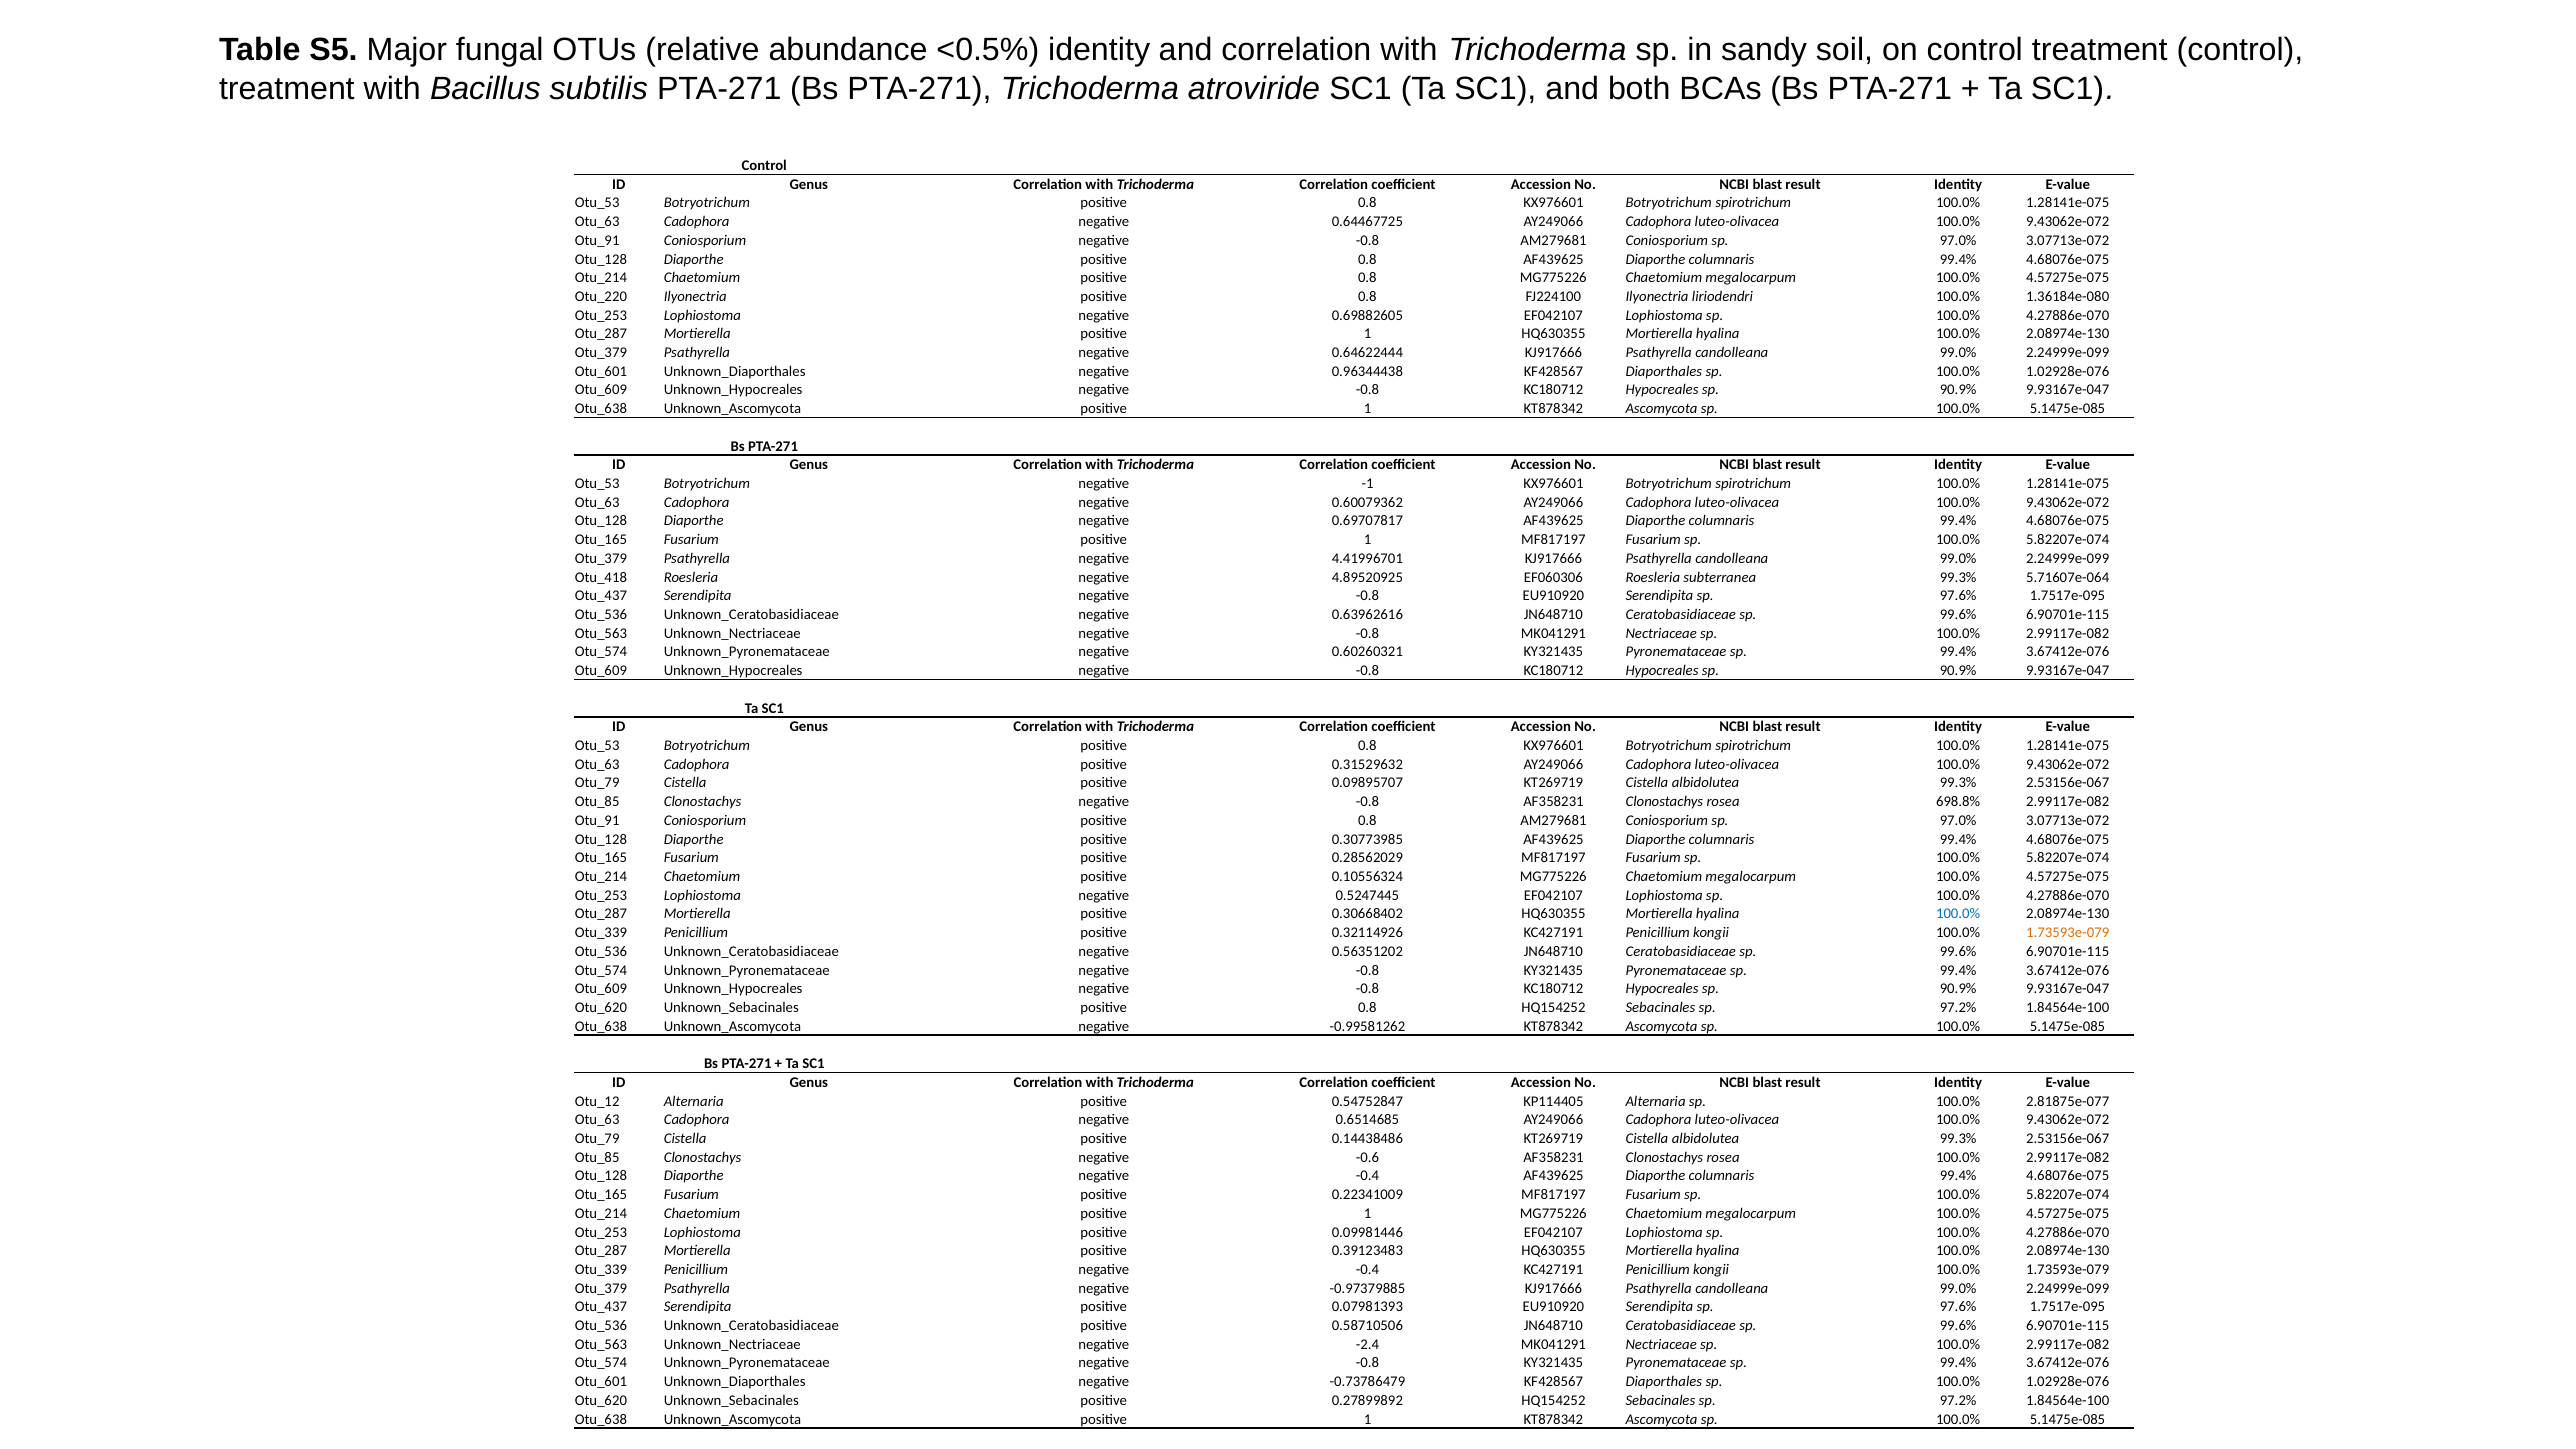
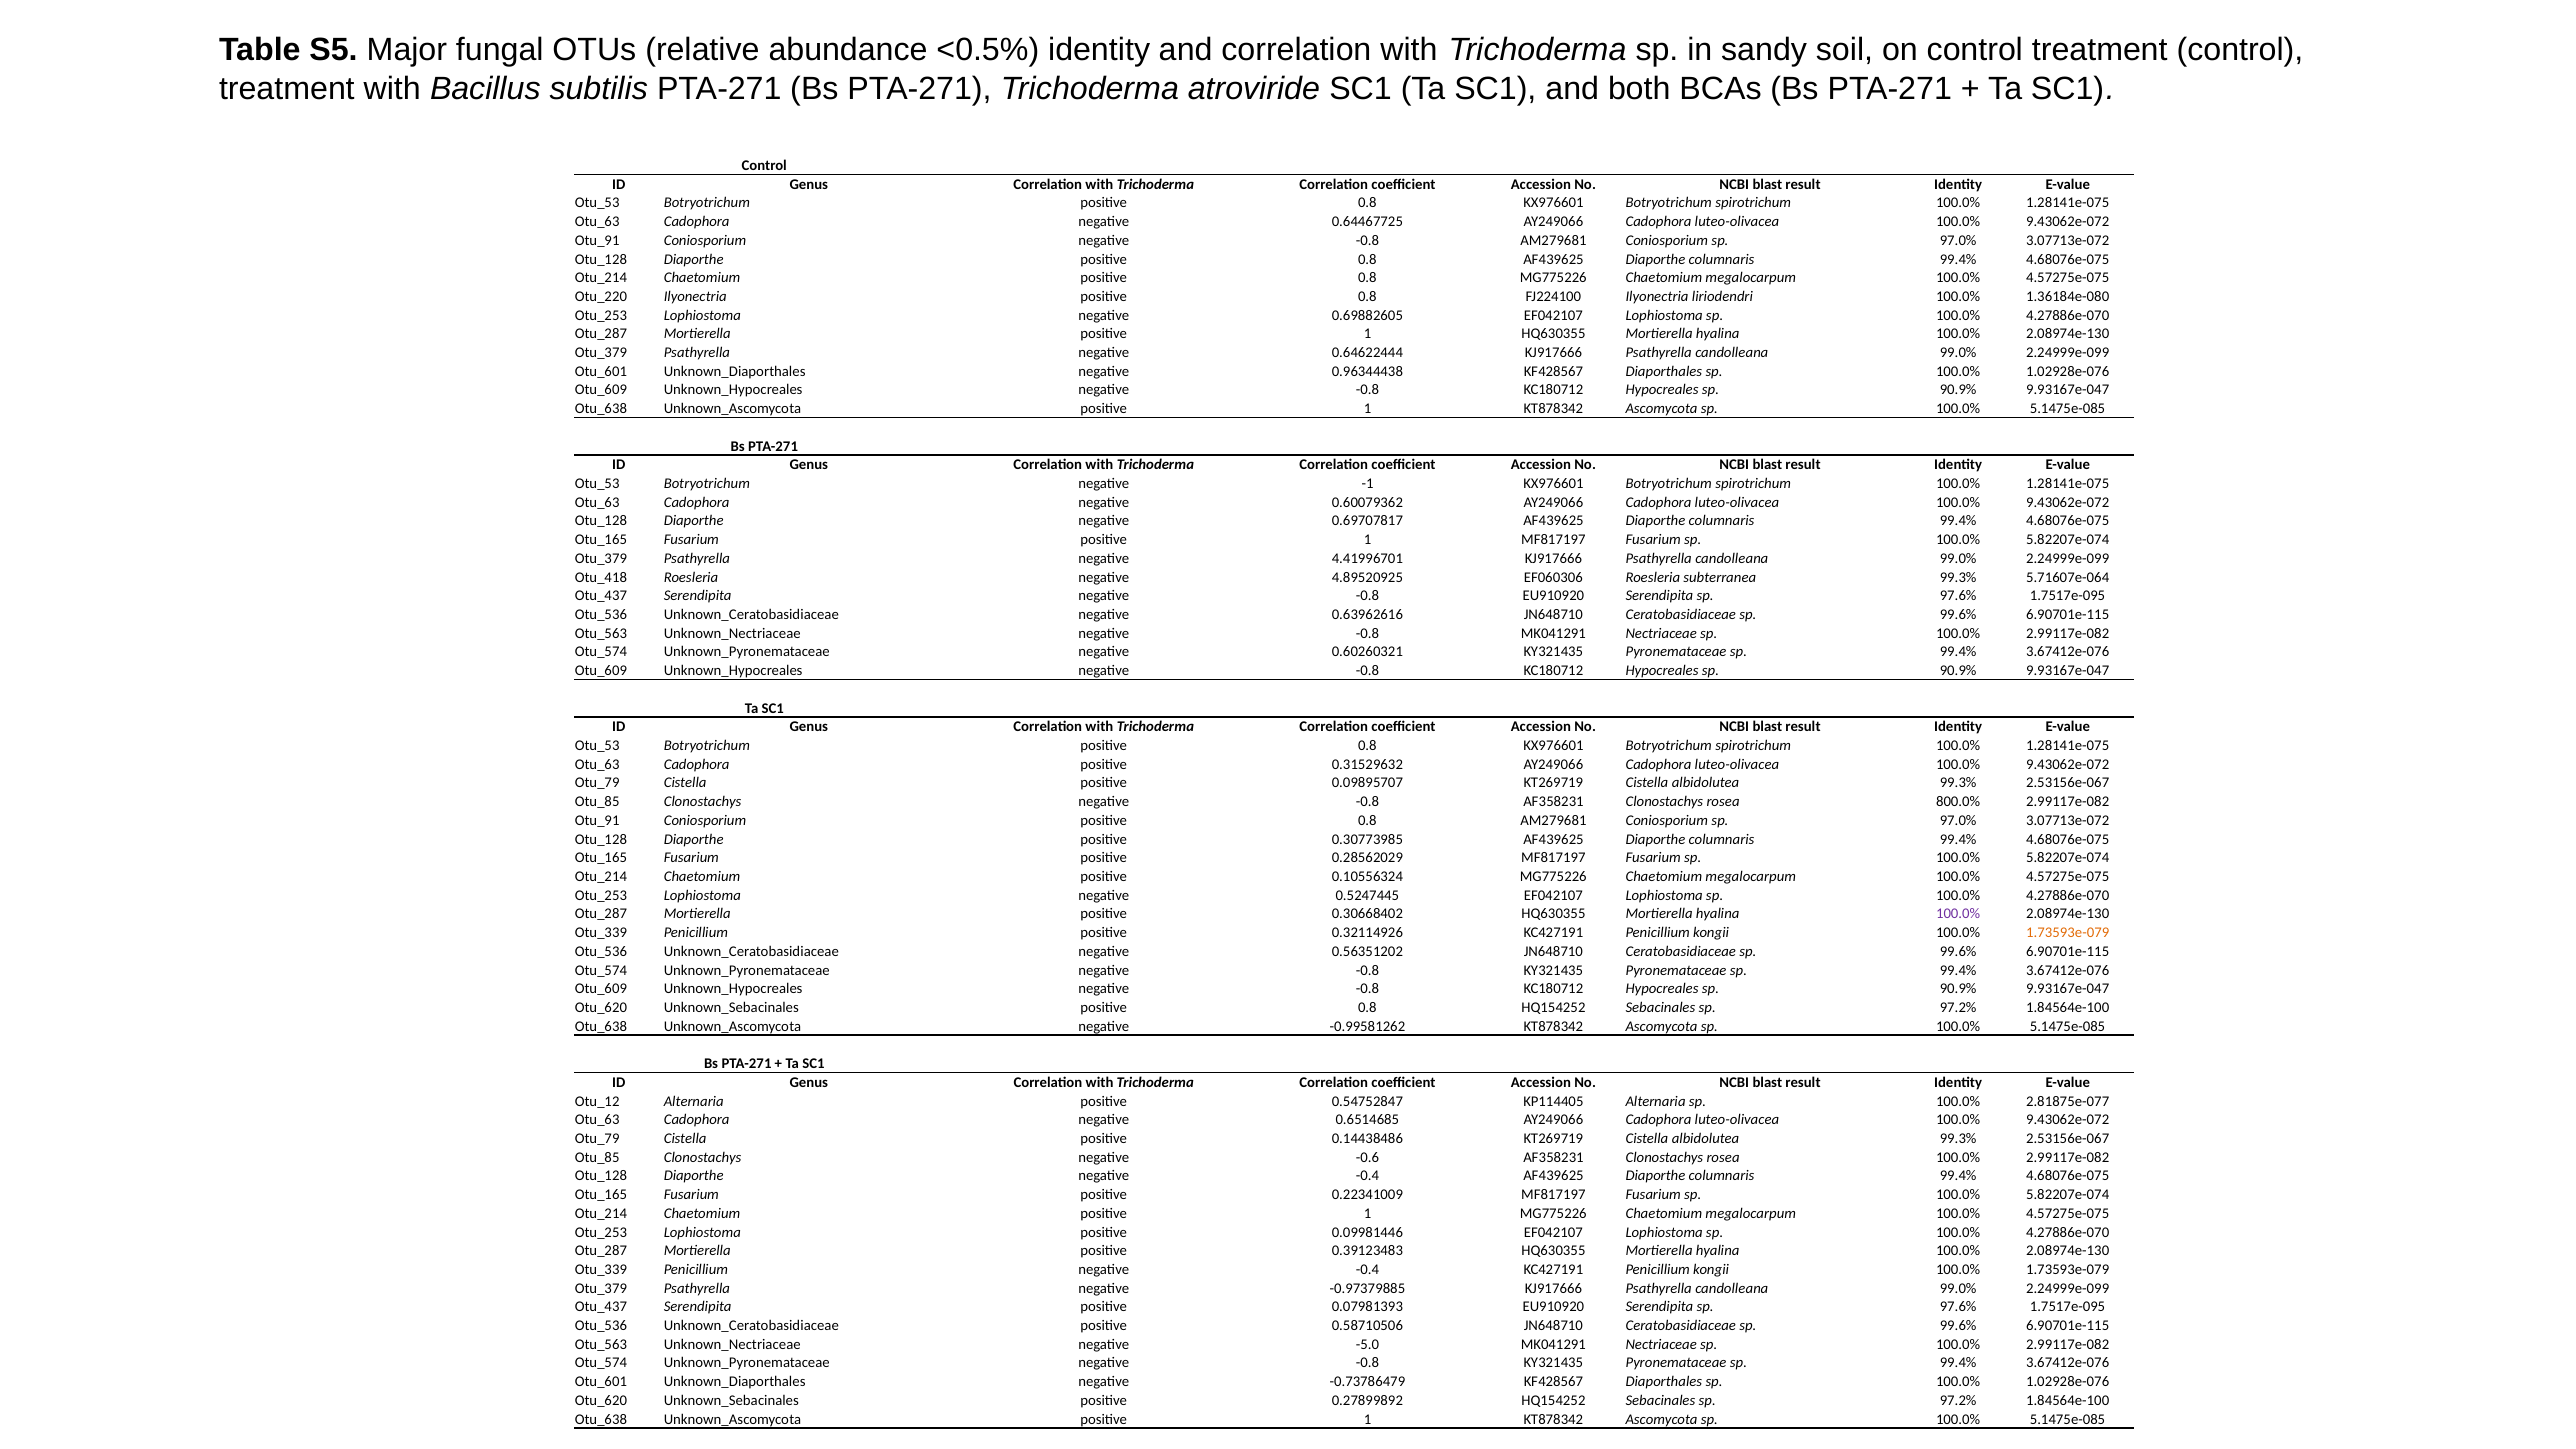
698.8%: 698.8% -> 800.0%
100.0% at (1958, 914) colour: blue -> purple
-2.4: -2.4 -> -5.0
